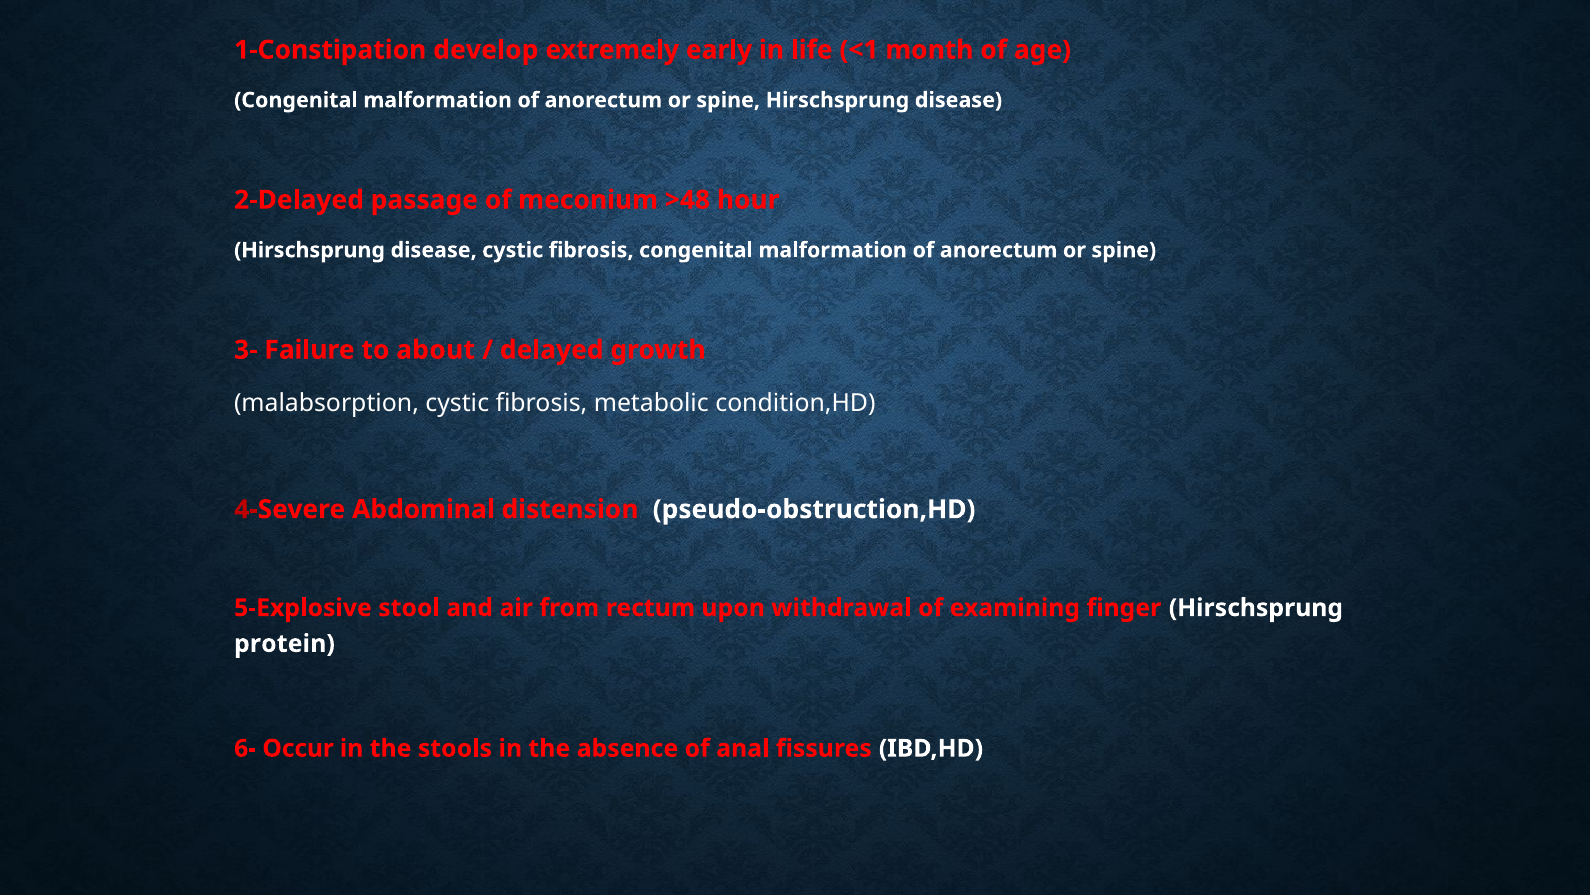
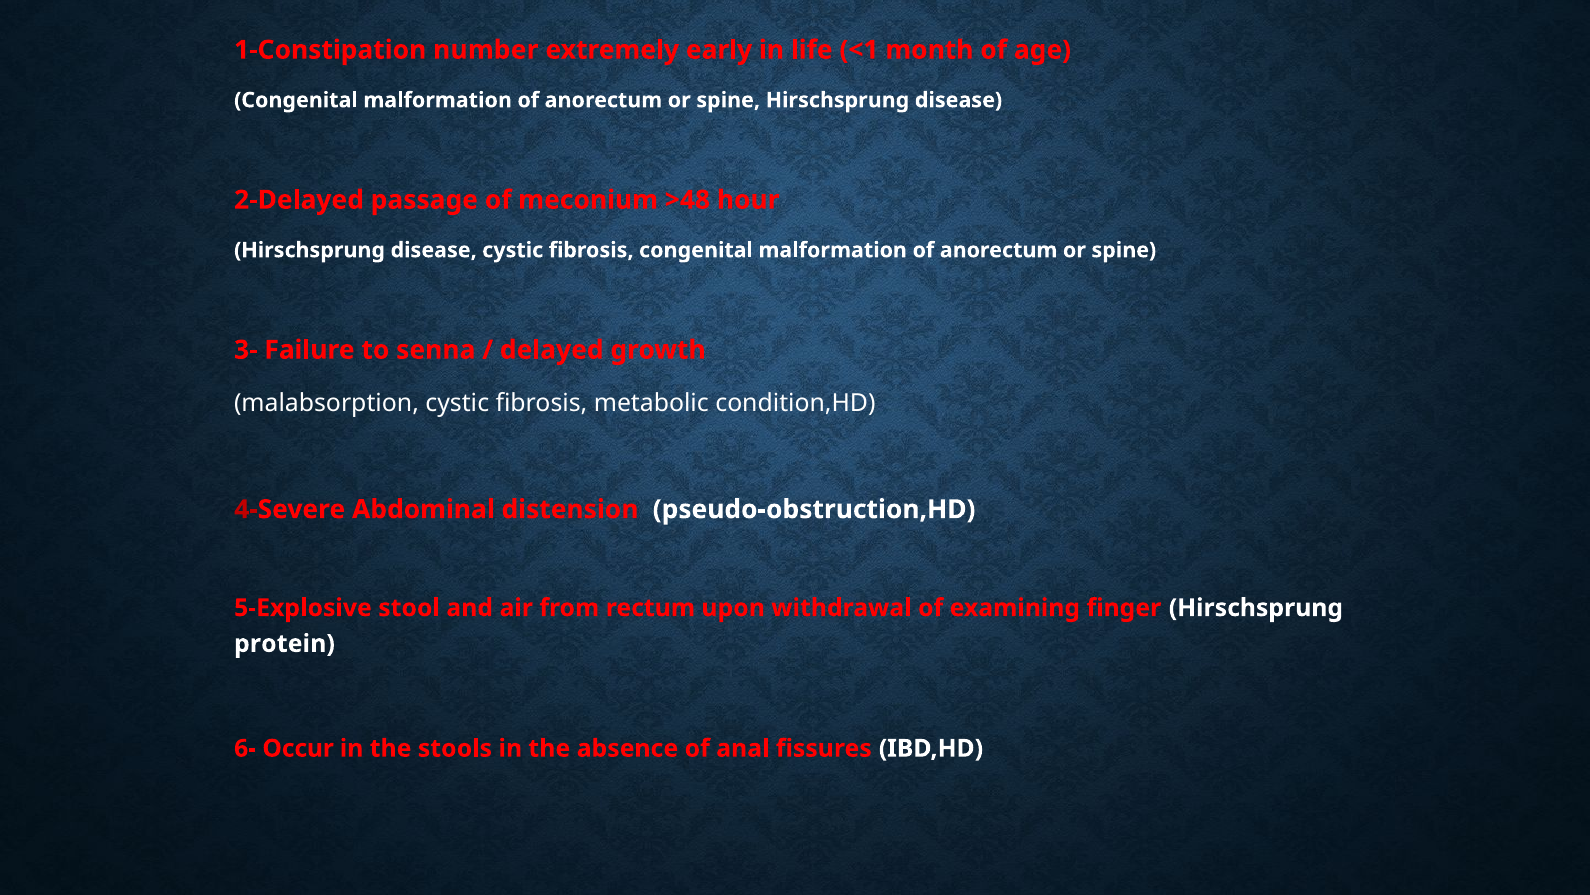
develop: develop -> number
about: about -> senna
